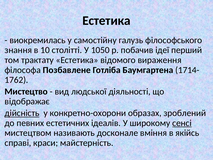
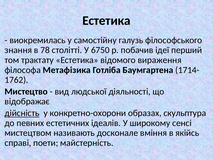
10: 10 -> 78
1050: 1050 -> 6750
Позбавлене: Позбавлене -> Метафізика
зроблений: зроблений -> скульптура
сенсі underline: present -> none
краси: краси -> поети
